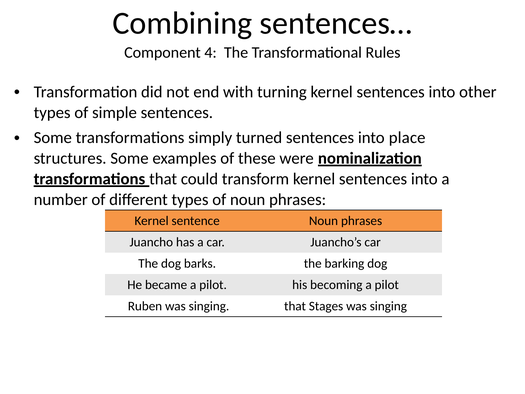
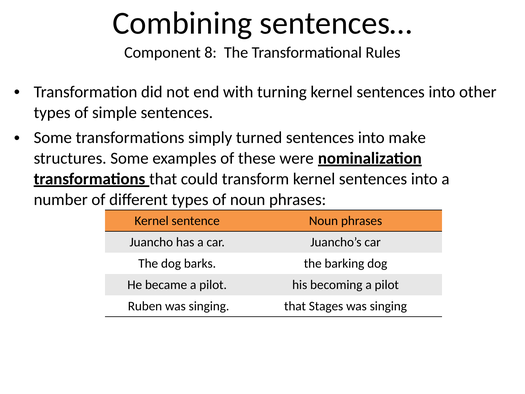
4: 4 -> 8
place: place -> make
